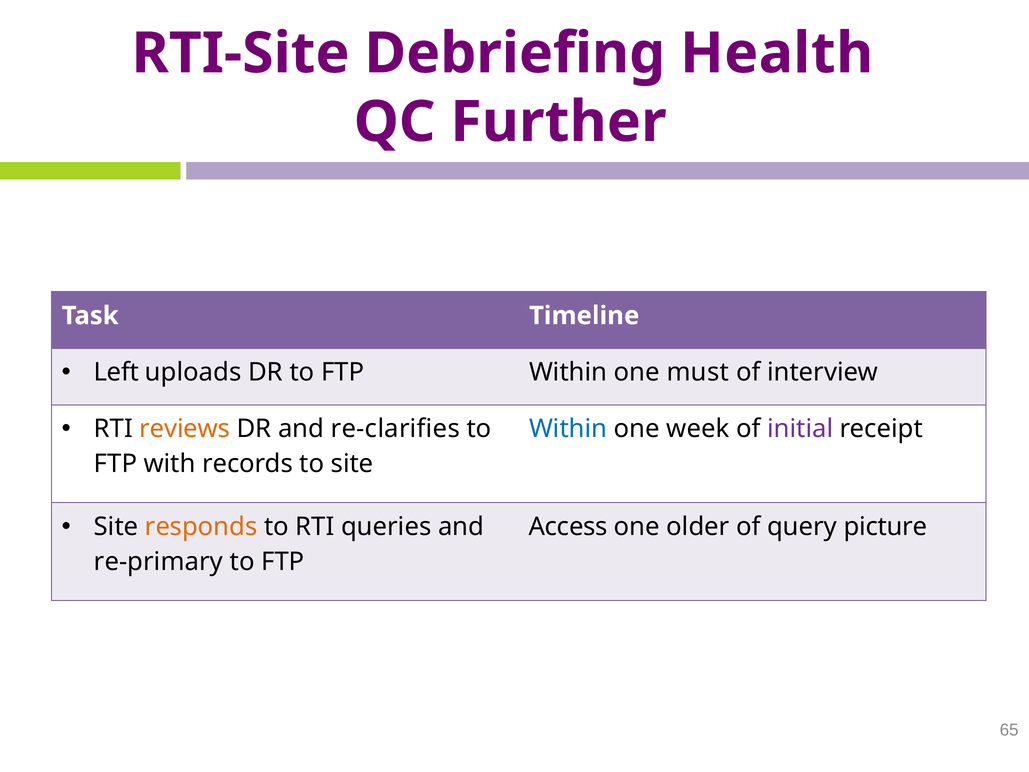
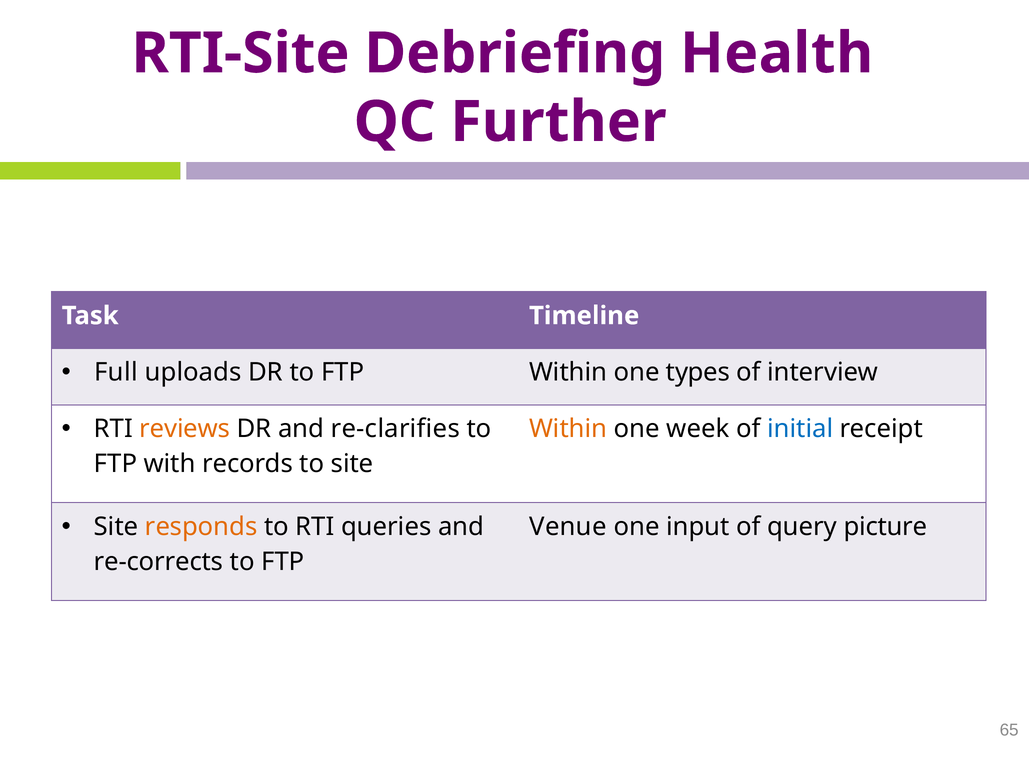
Left: Left -> Full
must: must -> types
Within at (568, 429) colour: blue -> orange
initial colour: purple -> blue
Access: Access -> Venue
older: older -> input
re-primary: re-primary -> re-corrects
